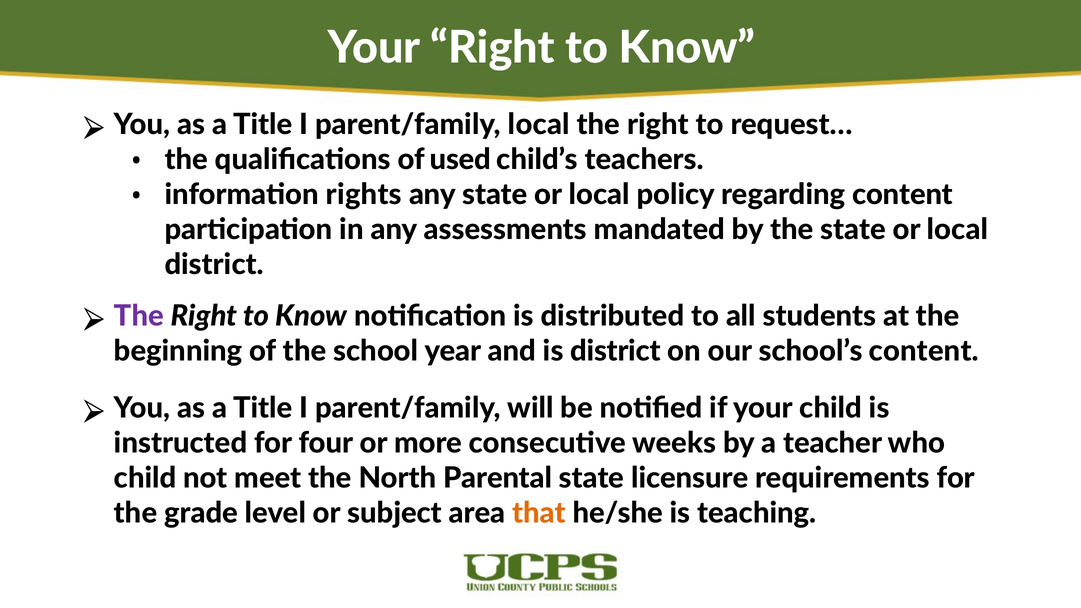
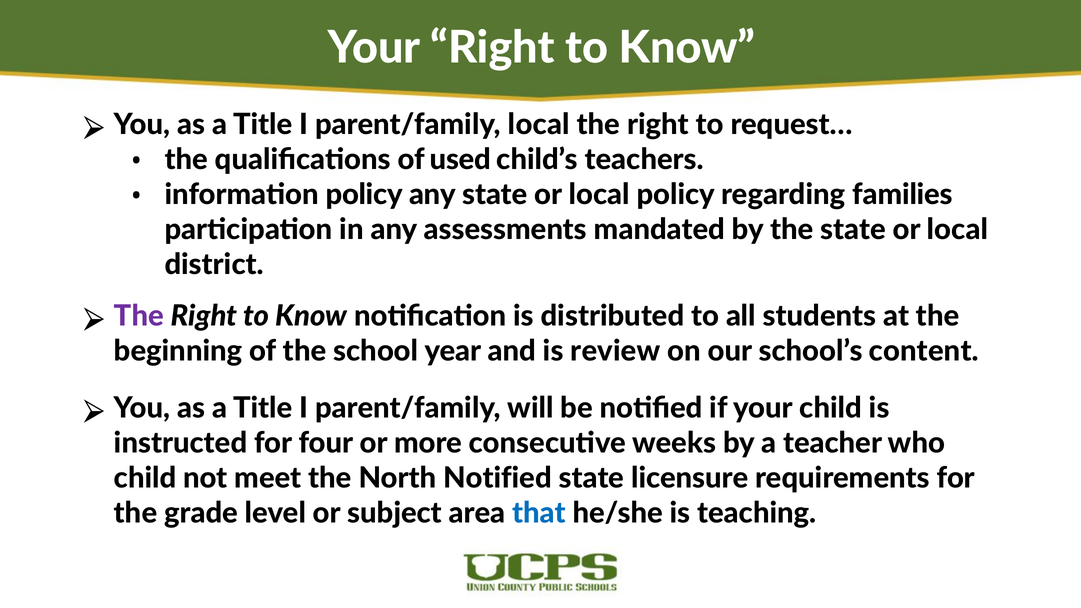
information rights: rights -> policy
regarding content: content -> families
is district: district -> review
North Parental: Parental -> Notified
that colour: orange -> blue
